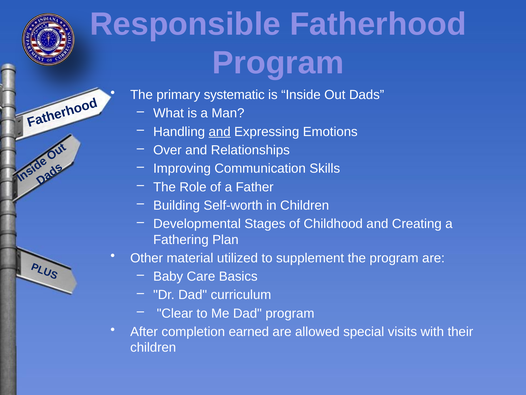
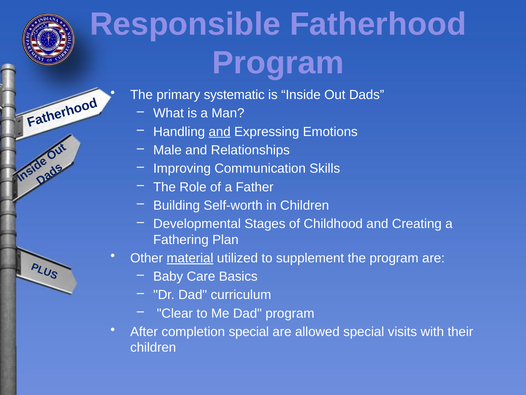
Over: Over -> Male
material underline: none -> present
completion earned: earned -> special
